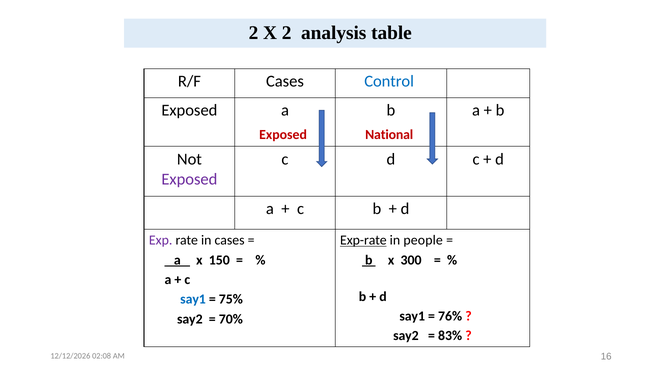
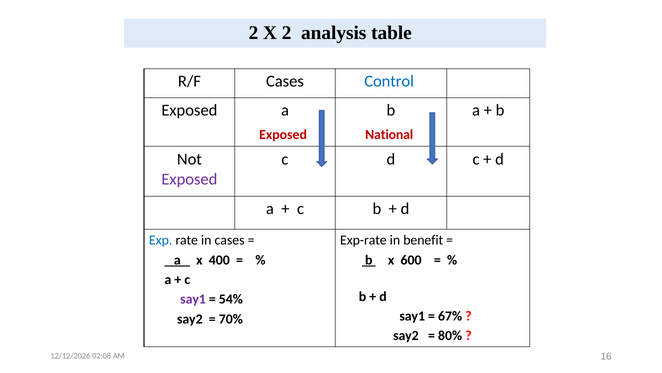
Exp colour: purple -> blue
Exp-rate underline: present -> none
people: people -> benefit
150: 150 -> 400
300: 300 -> 600
say1 at (193, 299) colour: blue -> purple
75%: 75% -> 54%
76%: 76% -> 67%
83%: 83% -> 80%
